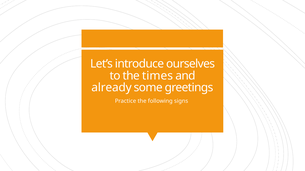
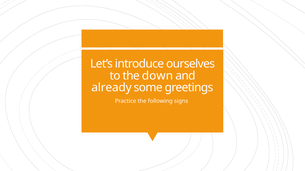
times: times -> down
